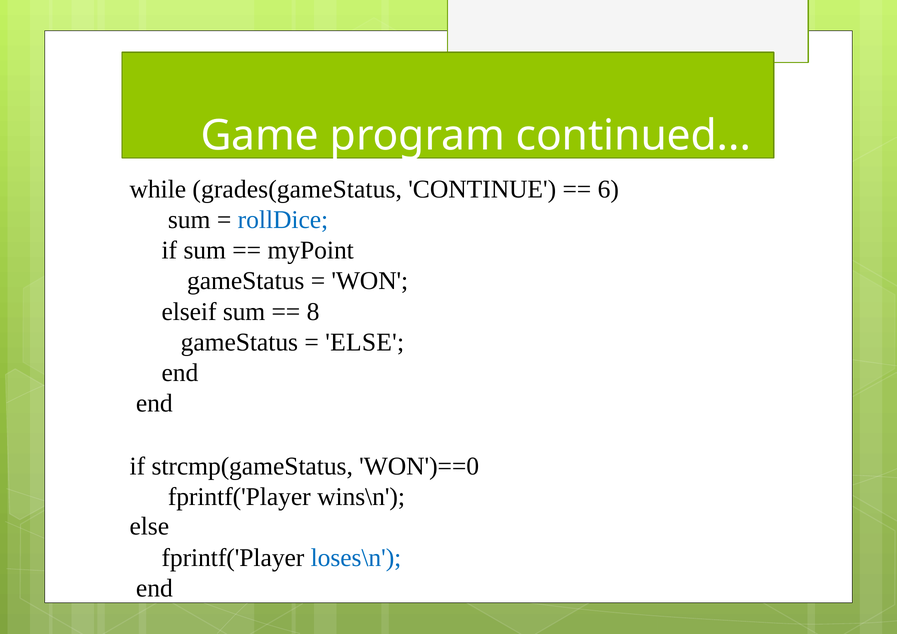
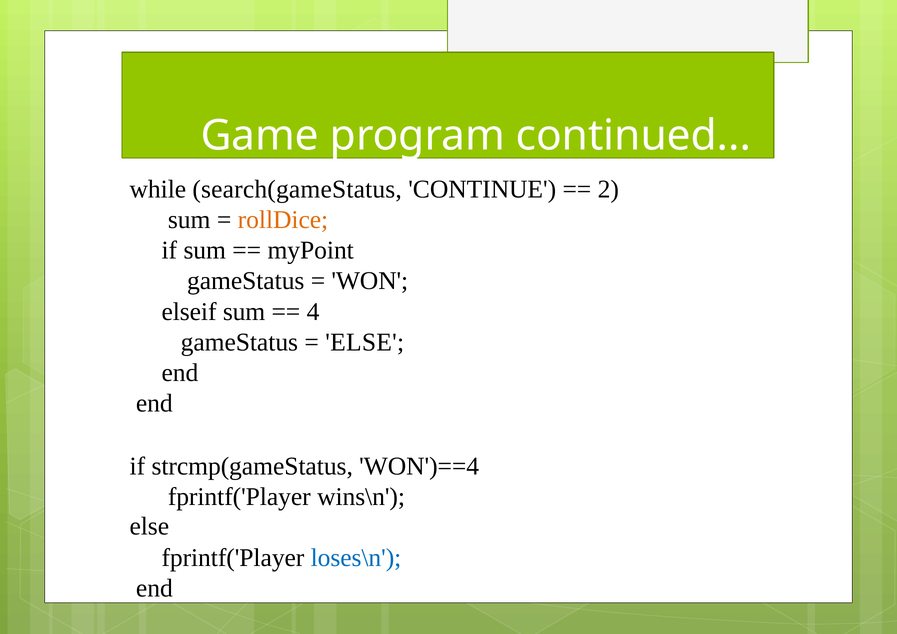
grades(gameStatus: grades(gameStatus -> search(gameStatus
6: 6 -> 2
rollDice colour: blue -> orange
8: 8 -> 4
WON')==0: WON')==0 -> WON')==4
